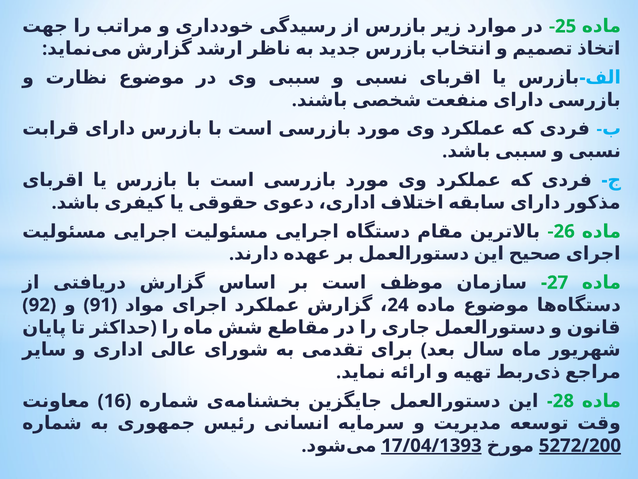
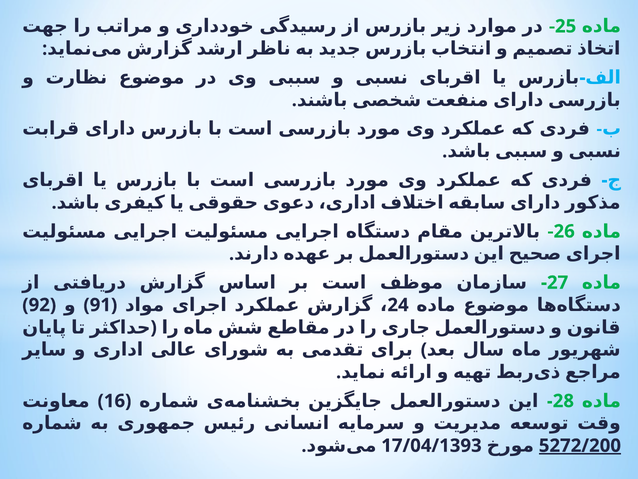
17/04/1393 underline: present -> none
